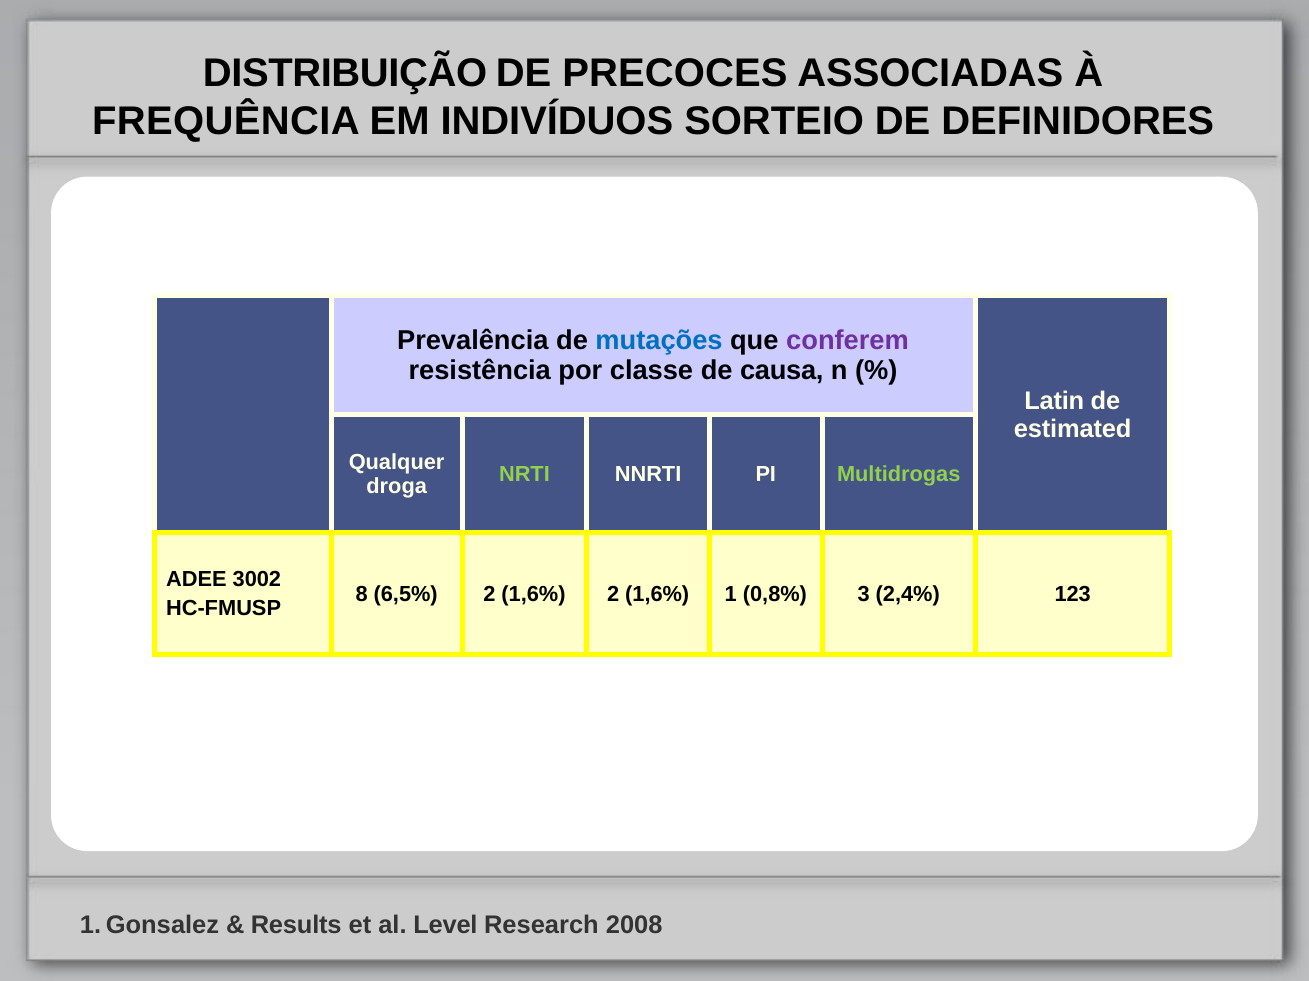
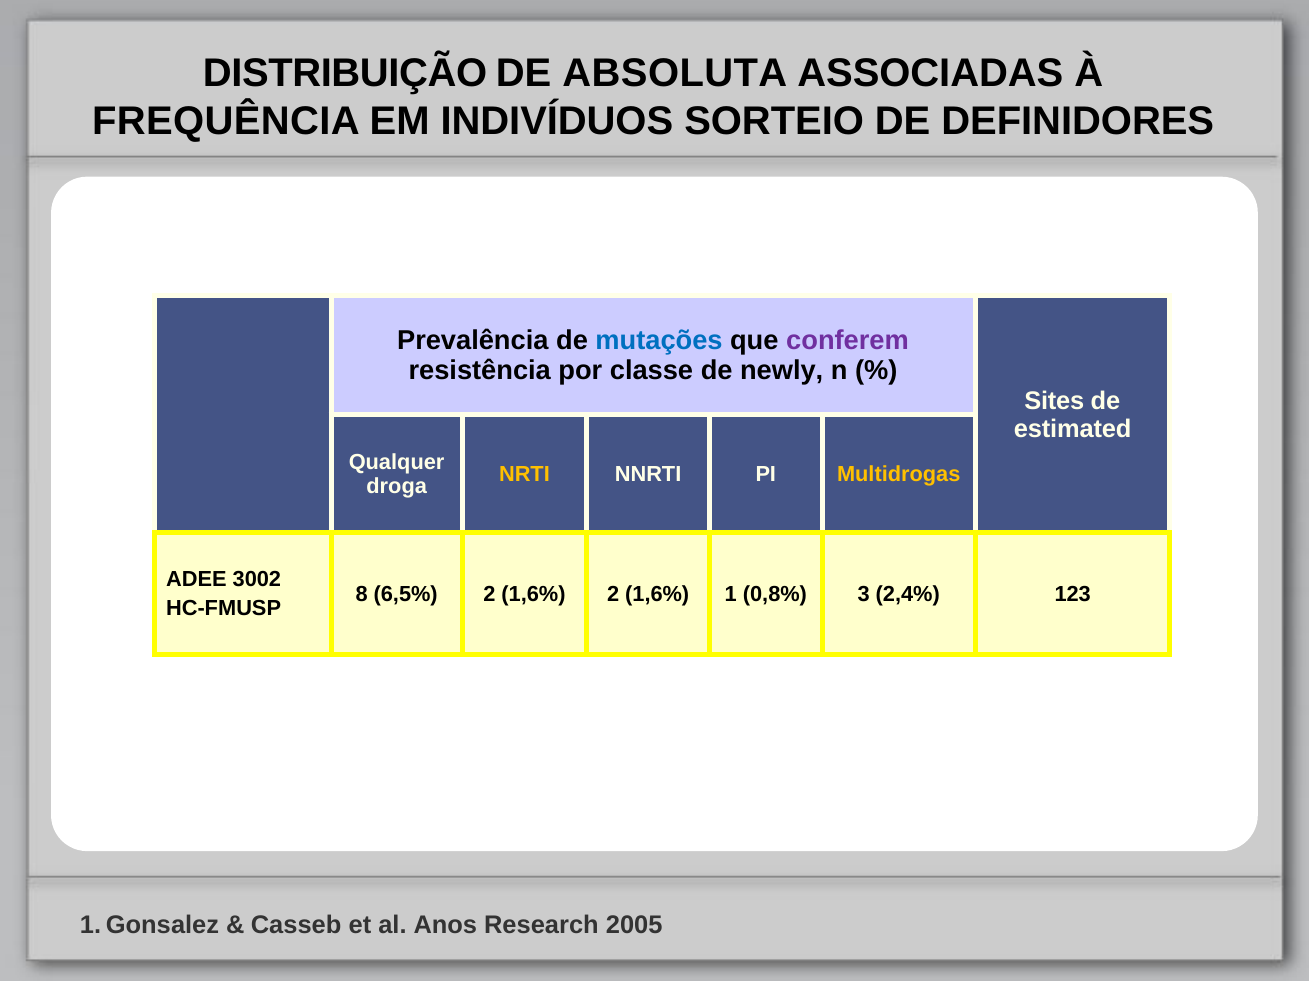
PRECOCES: PRECOCES -> ABSOLUTA
causa: causa -> newly
Latin: Latin -> Sites
NRTI colour: light green -> yellow
Multidrogas colour: light green -> yellow
Results: Results -> Casseb
Level: Level -> Anos
2008: 2008 -> 2005
